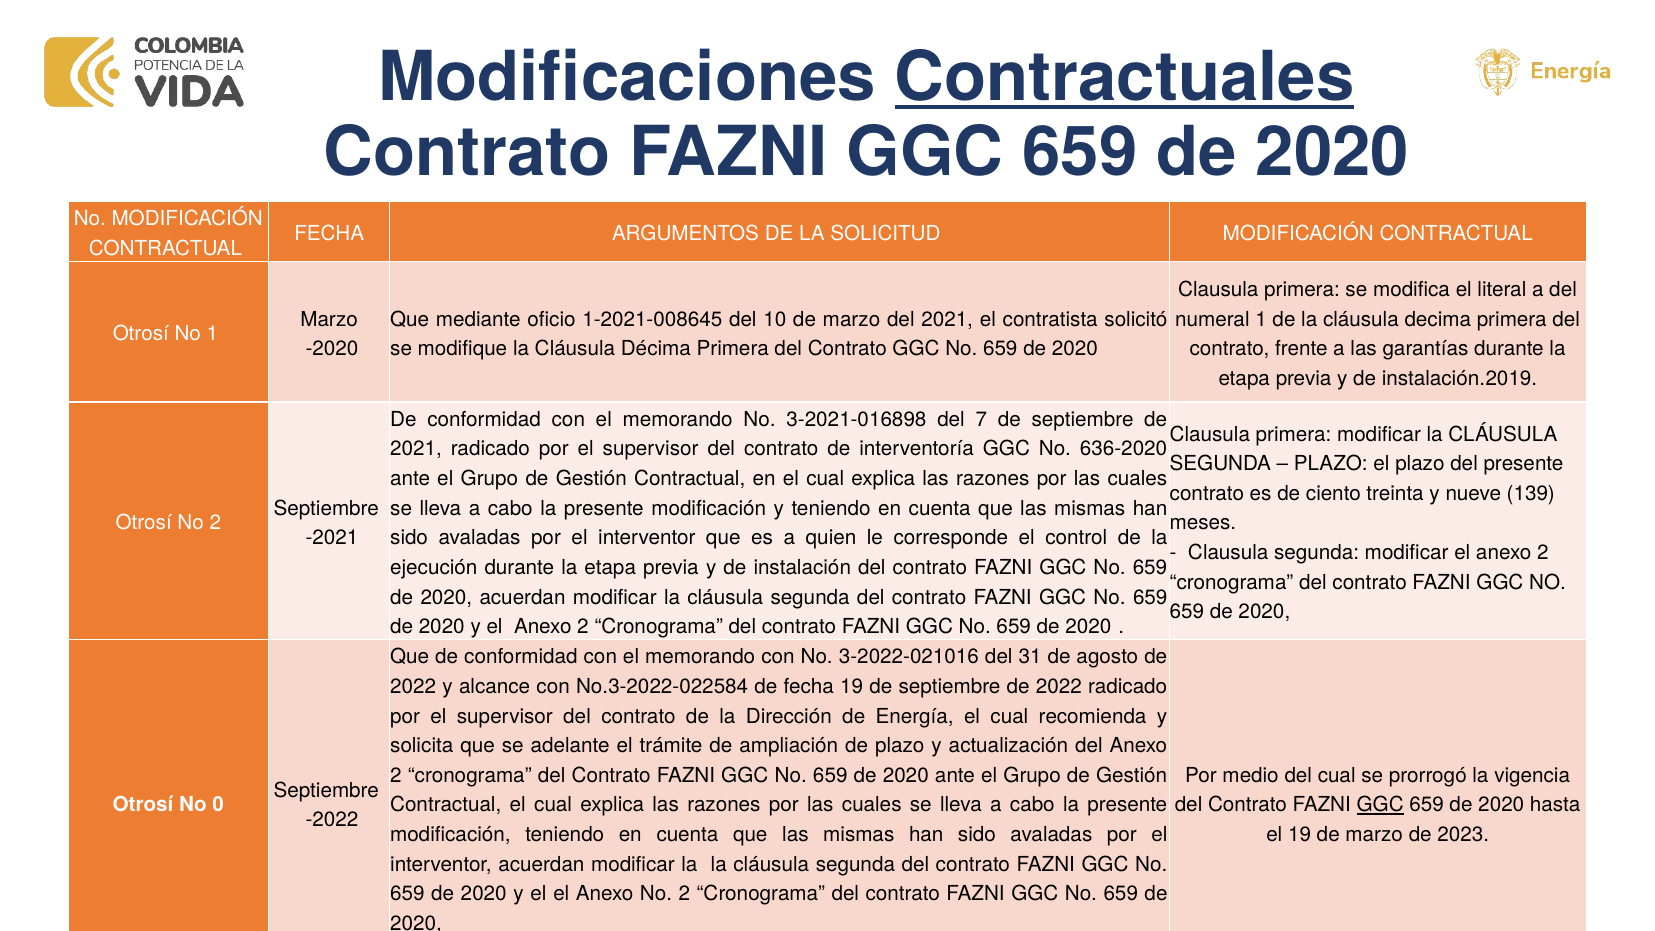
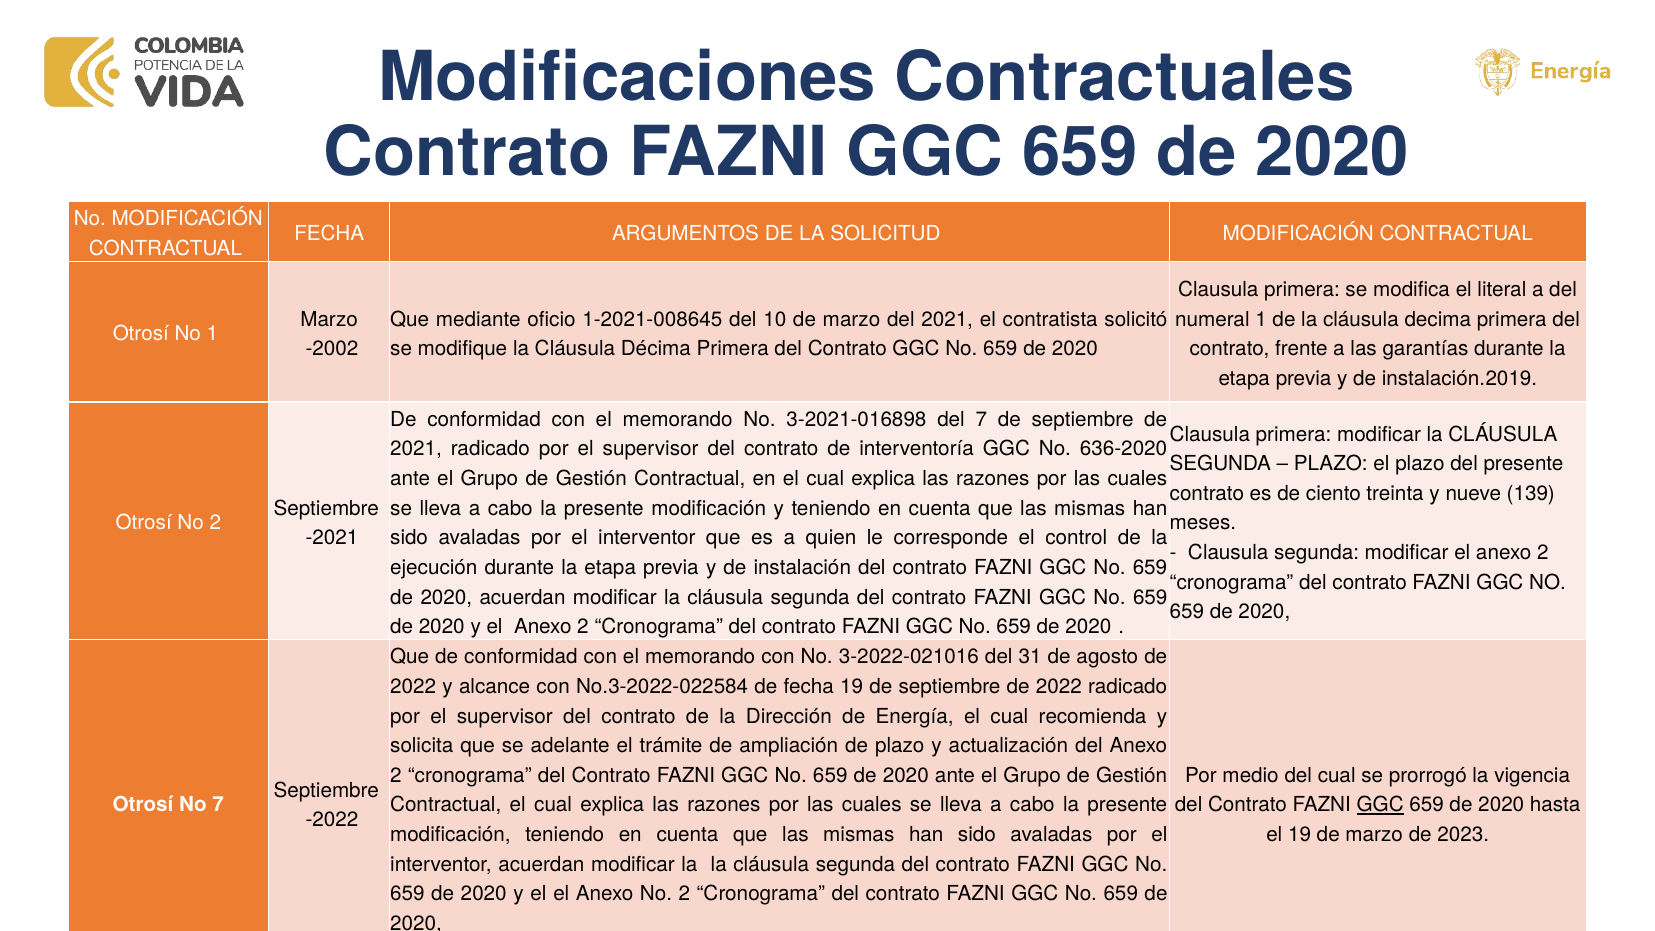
Contractuales underline: present -> none
-2020: -2020 -> -2002
No 0: 0 -> 7
